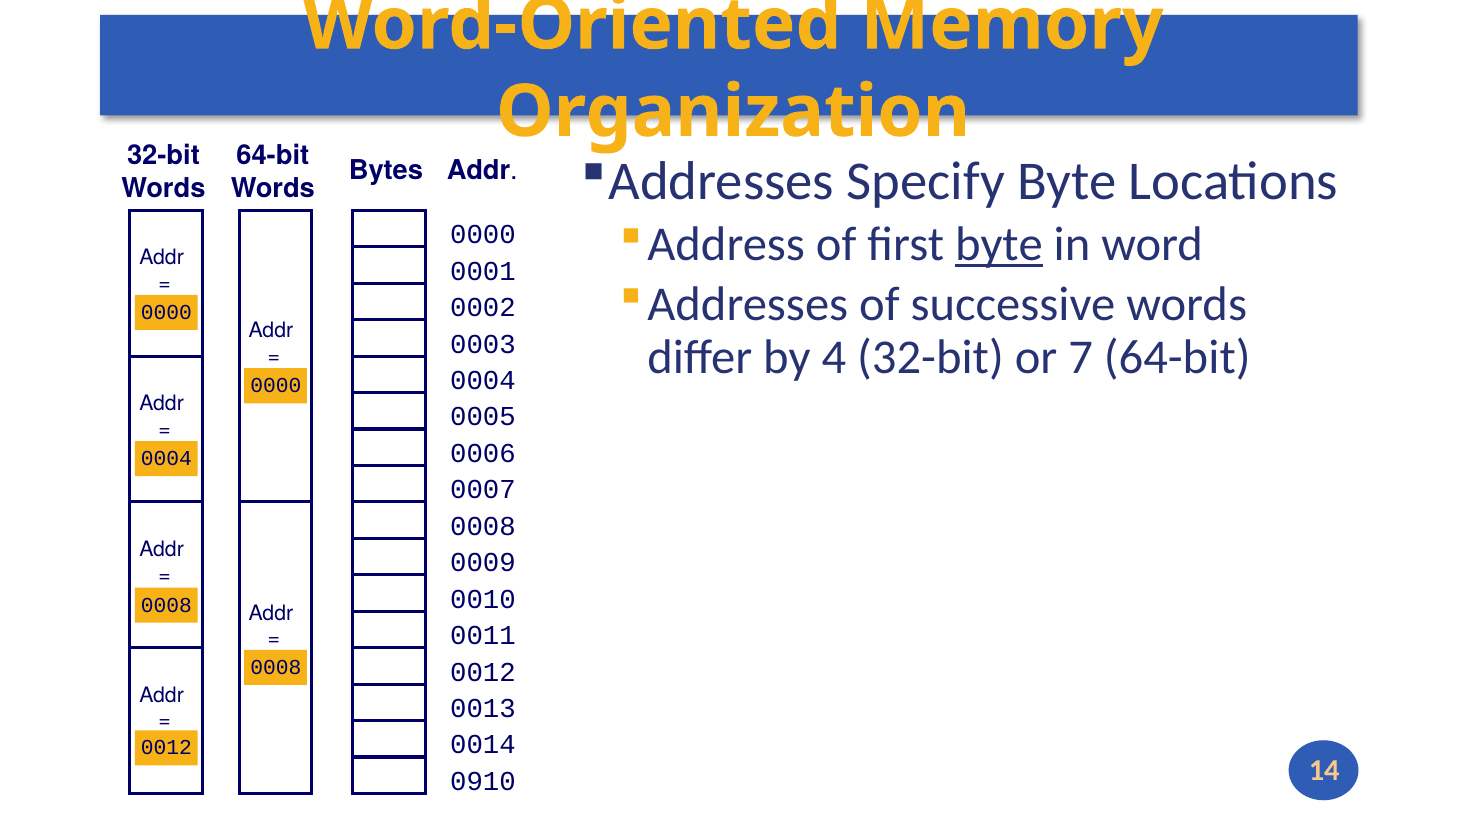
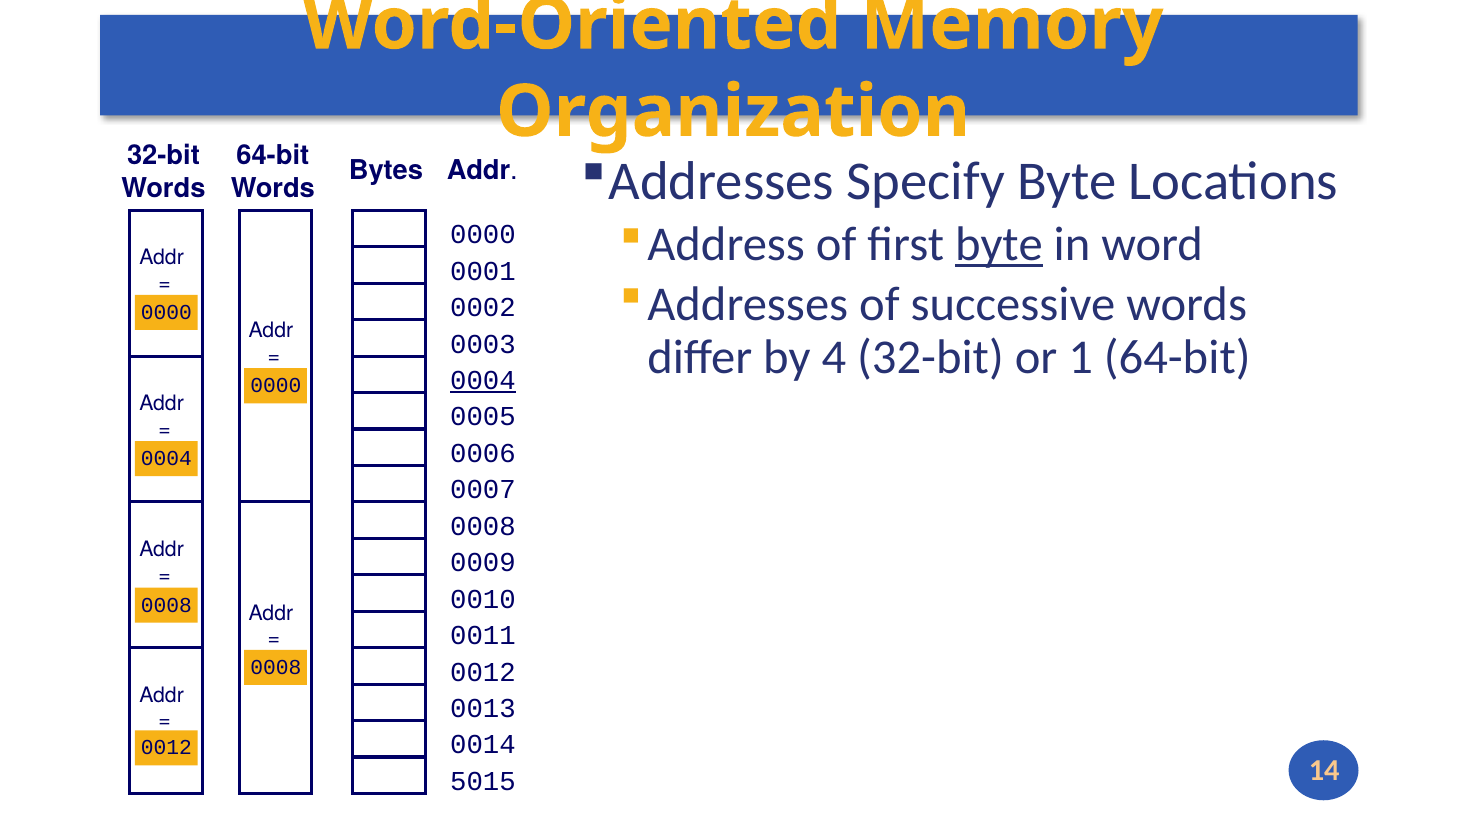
7: 7 -> 1
0004 at (483, 381) underline: none -> present
0910: 0910 -> 5015
